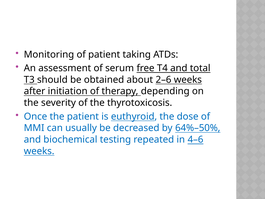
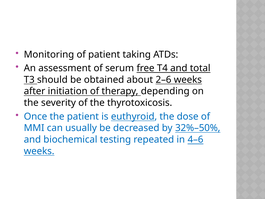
64%–50%: 64%–50% -> 32%–50%
